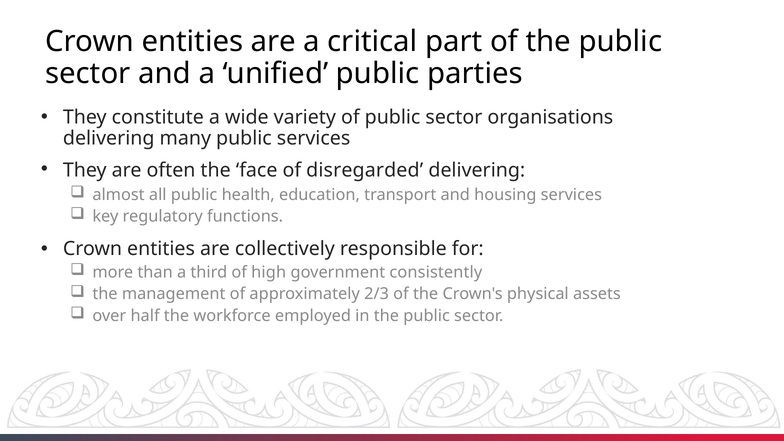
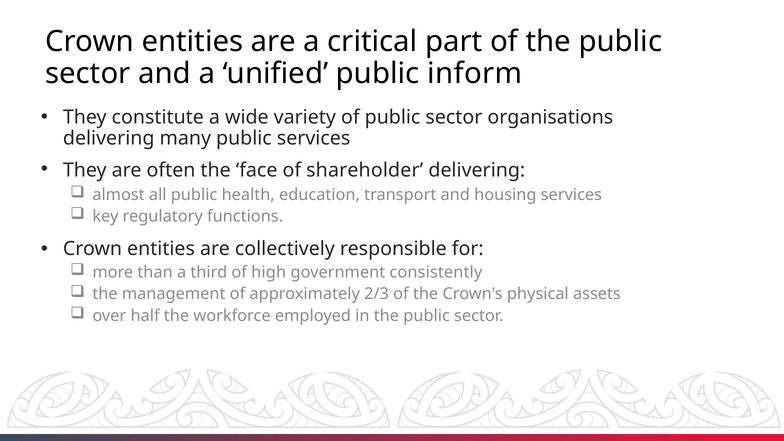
parties: parties -> inform
disregarded: disregarded -> shareholder
